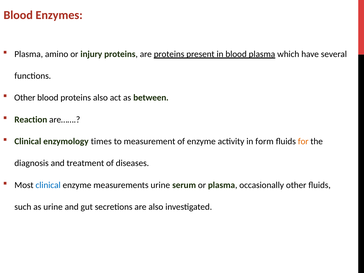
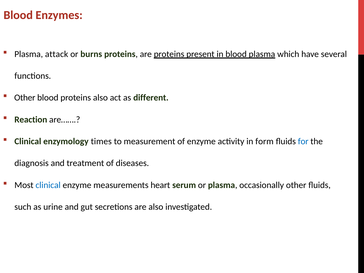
amino: amino -> attack
injury: injury -> burns
between: between -> different
for colour: orange -> blue
measurements urine: urine -> heart
